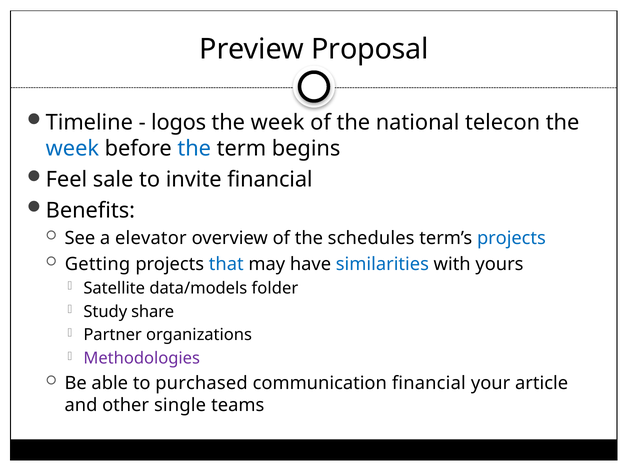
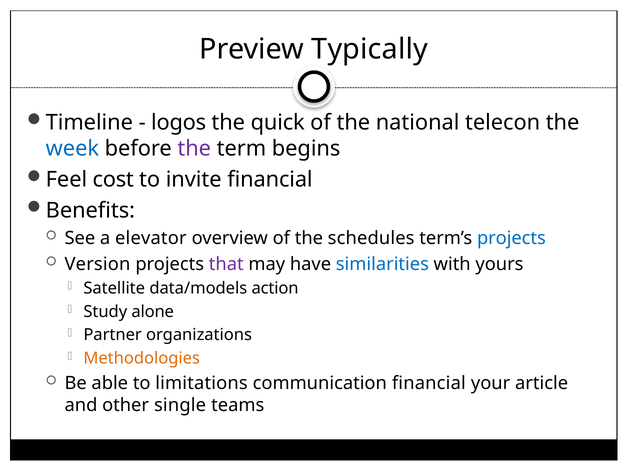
Proposal: Proposal -> Typically
week at (278, 123): week -> quick
the at (194, 149) colour: blue -> purple
sale: sale -> cost
Getting: Getting -> Version
that colour: blue -> purple
folder: folder -> action
share: share -> alone
Methodologies colour: purple -> orange
purchased: purchased -> limitations
